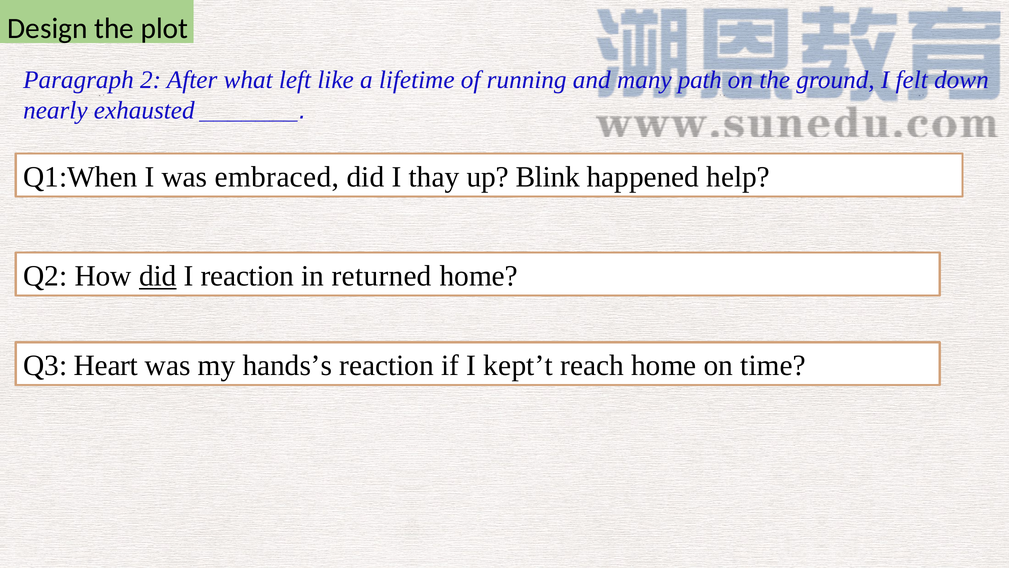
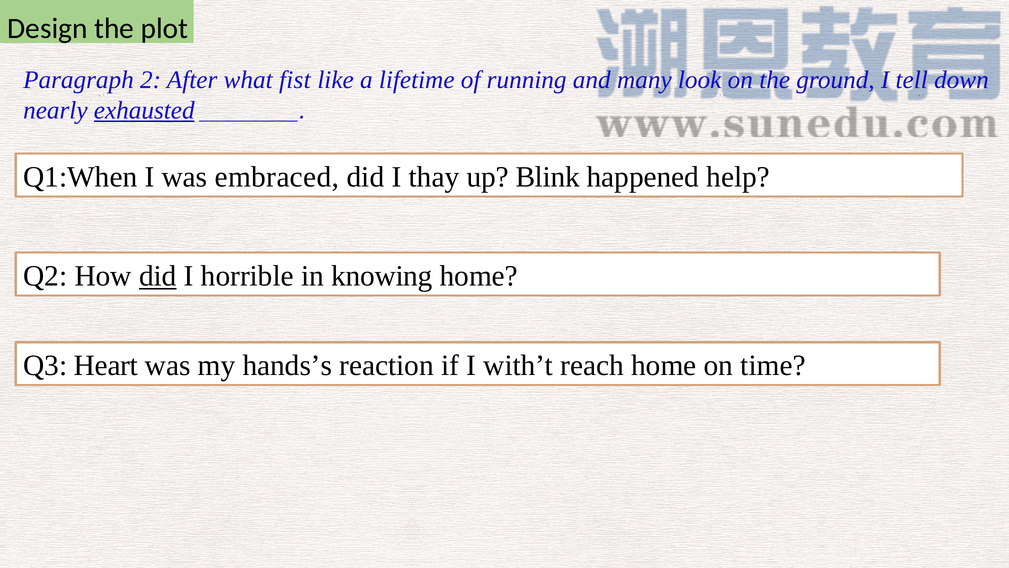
left: left -> fist
path: path -> look
felt: felt -> tell
exhausted underline: none -> present
I reaction: reaction -> horrible
returned: returned -> knowing
kept’t: kept’t -> with’t
